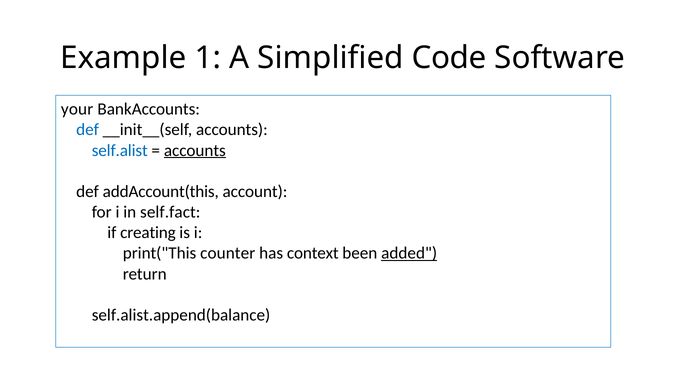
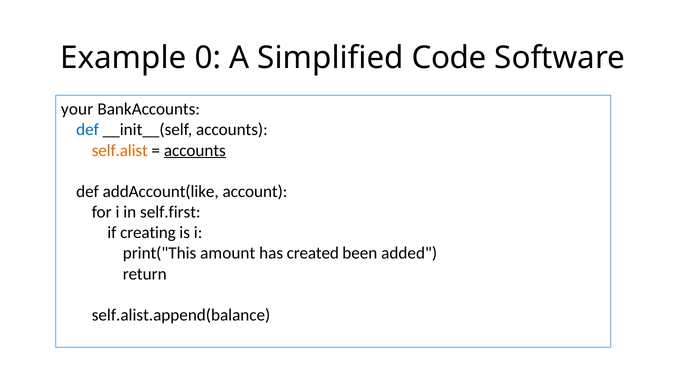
1: 1 -> 0
self.alist colour: blue -> orange
addAccount(this: addAccount(this -> addAccount(like
self.fact: self.fact -> self.first
counter: counter -> amount
context: context -> created
added underline: present -> none
